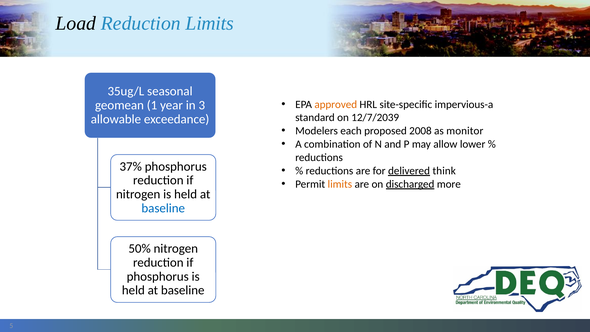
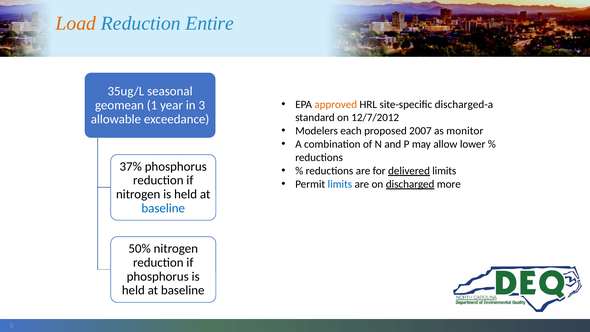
Load colour: black -> orange
Reduction Limits: Limits -> Entire
impervious-a: impervious-a -> discharged-a
12/7/2039: 12/7/2039 -> 12/7/2012
2008: 2008 -> 2007
delivered think: think -> limits
limits at (340, 184) colour: orange -> blue
